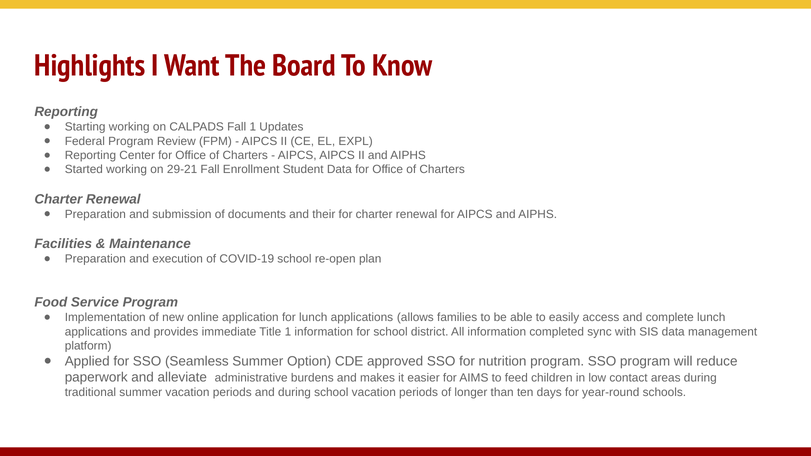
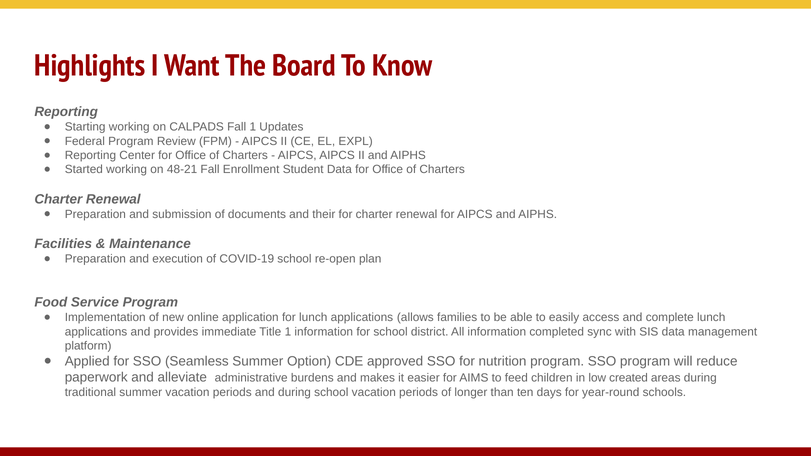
29-21: 29-21 -> 48-21
contact: contact -> created
